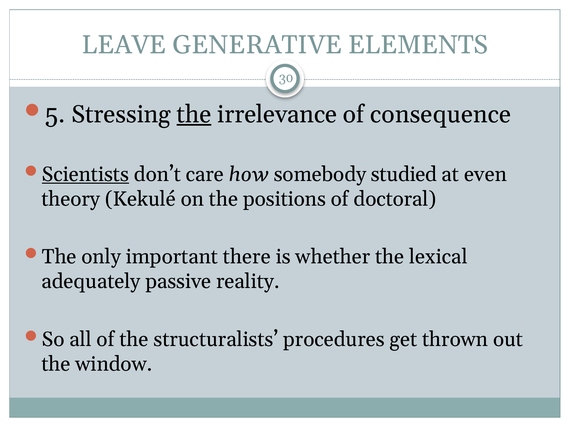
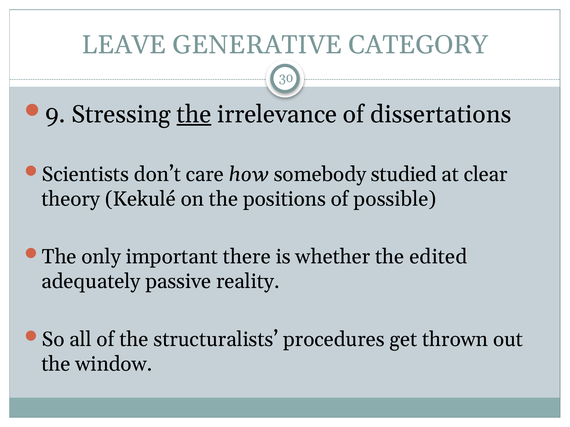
ELEMENTS: ELEMENTS -> CATEGORY
5: 5 -> 9
consequence: consequence -> dissertations
Scientists underline: present -> none
even: even -> clear
doctoral: doctoral -> possible
lexical: lexical -> edited
